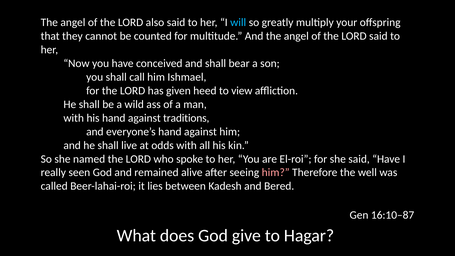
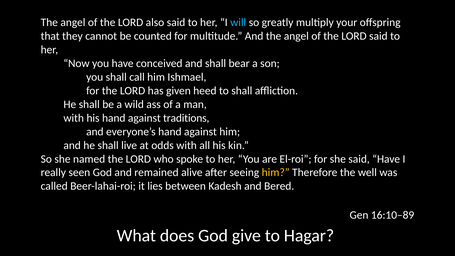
to view: view -> shall
him at (276, 173) colour: pink -> yellow
16:10–87: 16:10–87 -> 16:10–89
